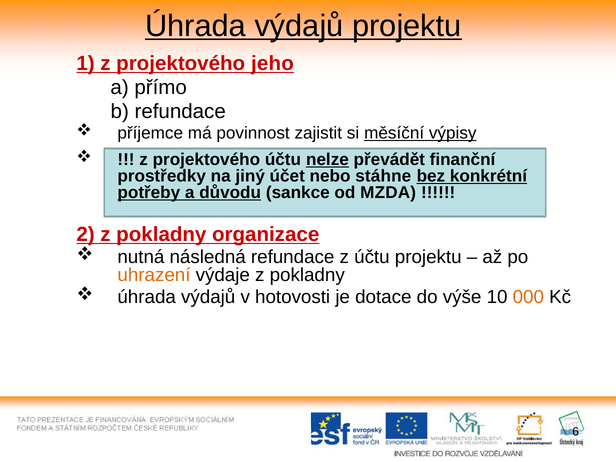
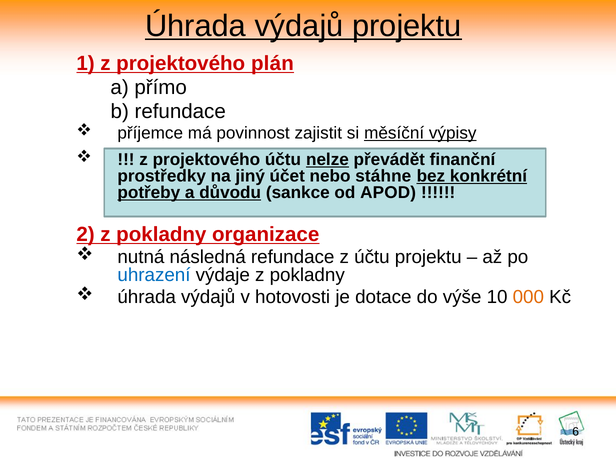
jeho: jeho -> plán
MZDA: MZDA -> APOD
uhrazení colour: orange -> blue
